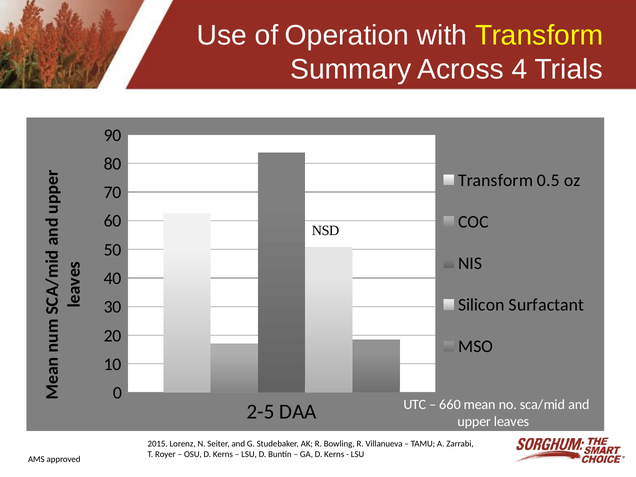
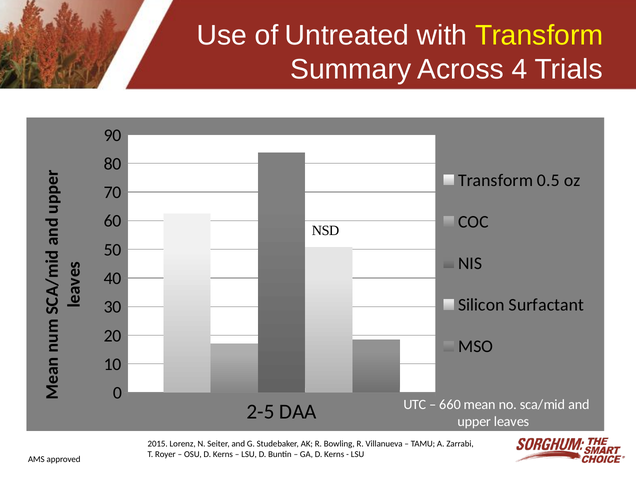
Operation: Operation -> Untreated
